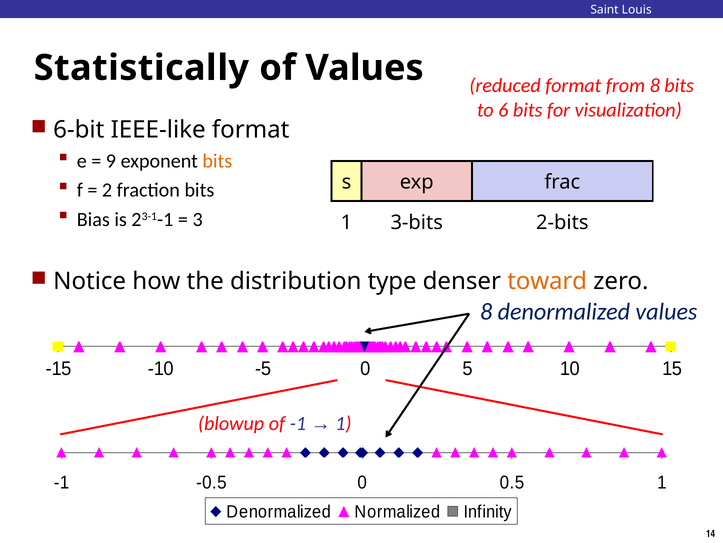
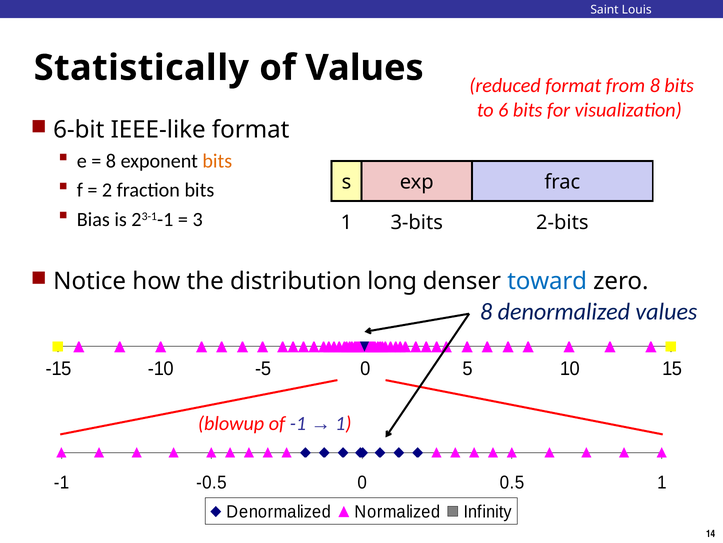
9 at (111, 161): 9 -> 8
type: type -> long
toward colour: orange -> blue
